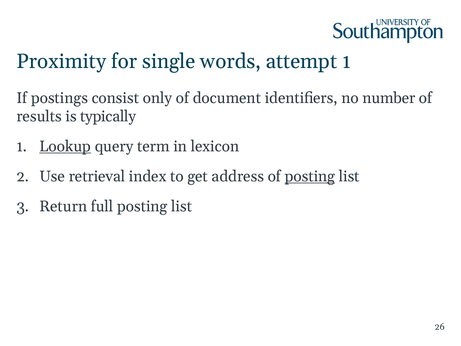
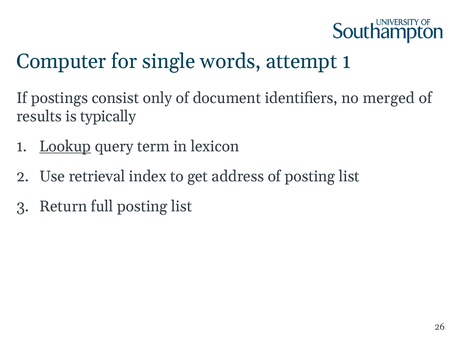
Proximity: Proximity -> Computer
number: number -> merged
posting at (310, 176) underline: present -> none
